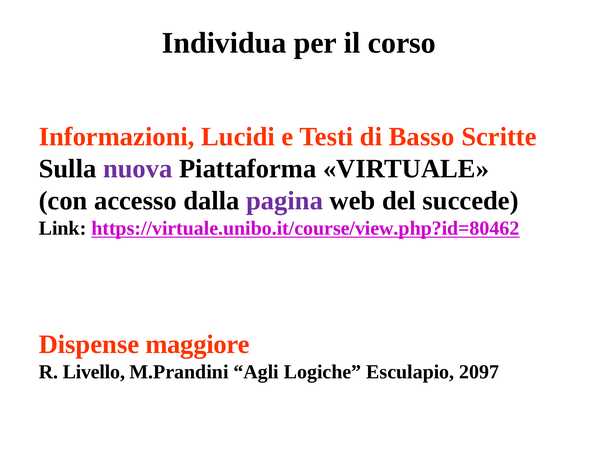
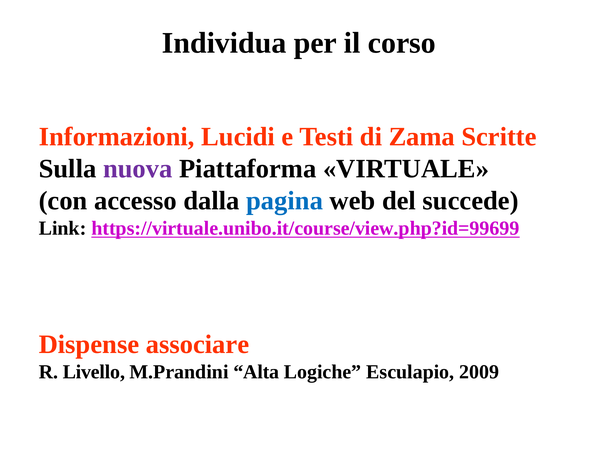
Basso: Basso -> Zama
pagina colour: purple -> blue
https://virtuale.unibo.it/course/view.php?id=80462: https://virtuale.unibo.it/course/view.php?id=80462 -> https://virtuale.unibo.it/course/view.php?id=99699
maggiore: maggiore -> associare
Agli: Agli -> Alta
2097: 2097 -> 2009
